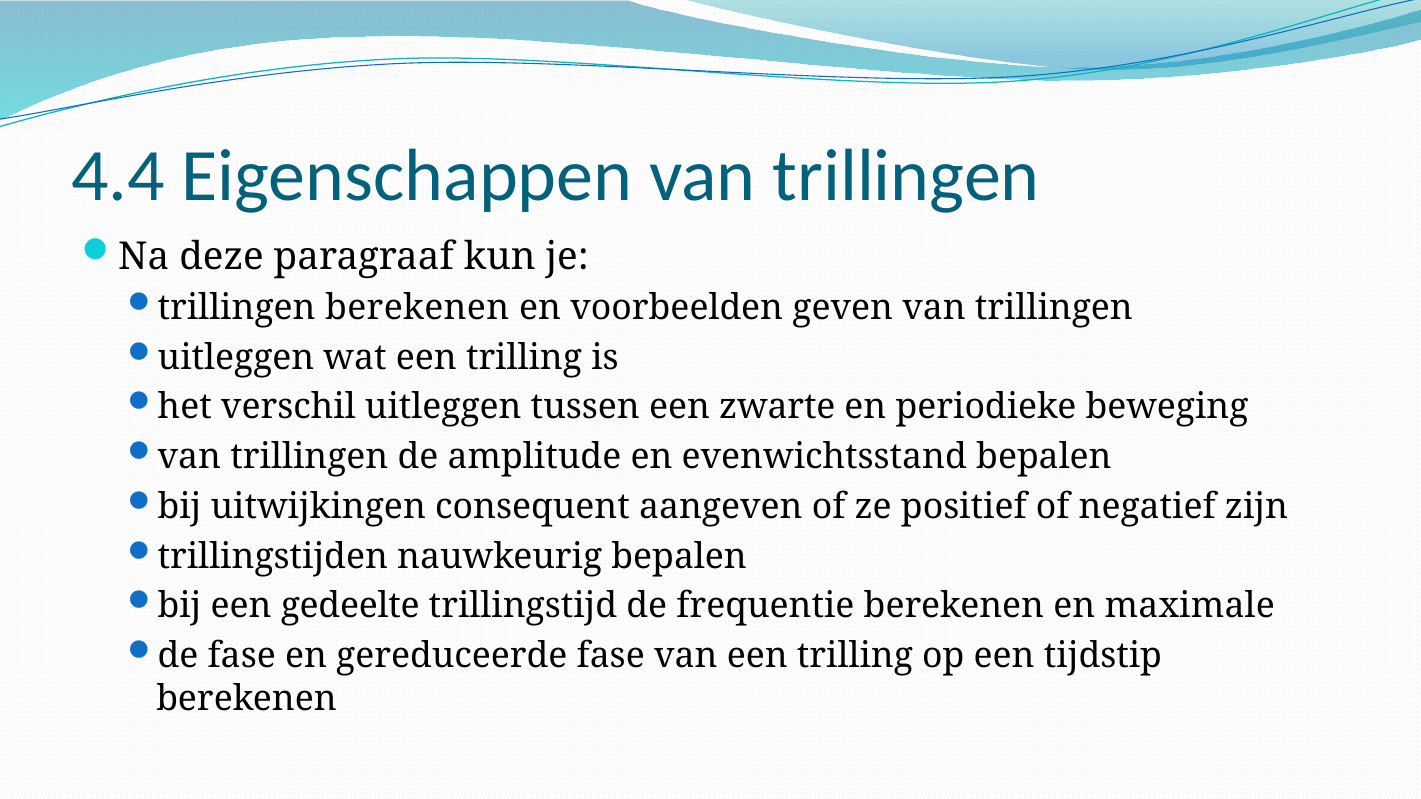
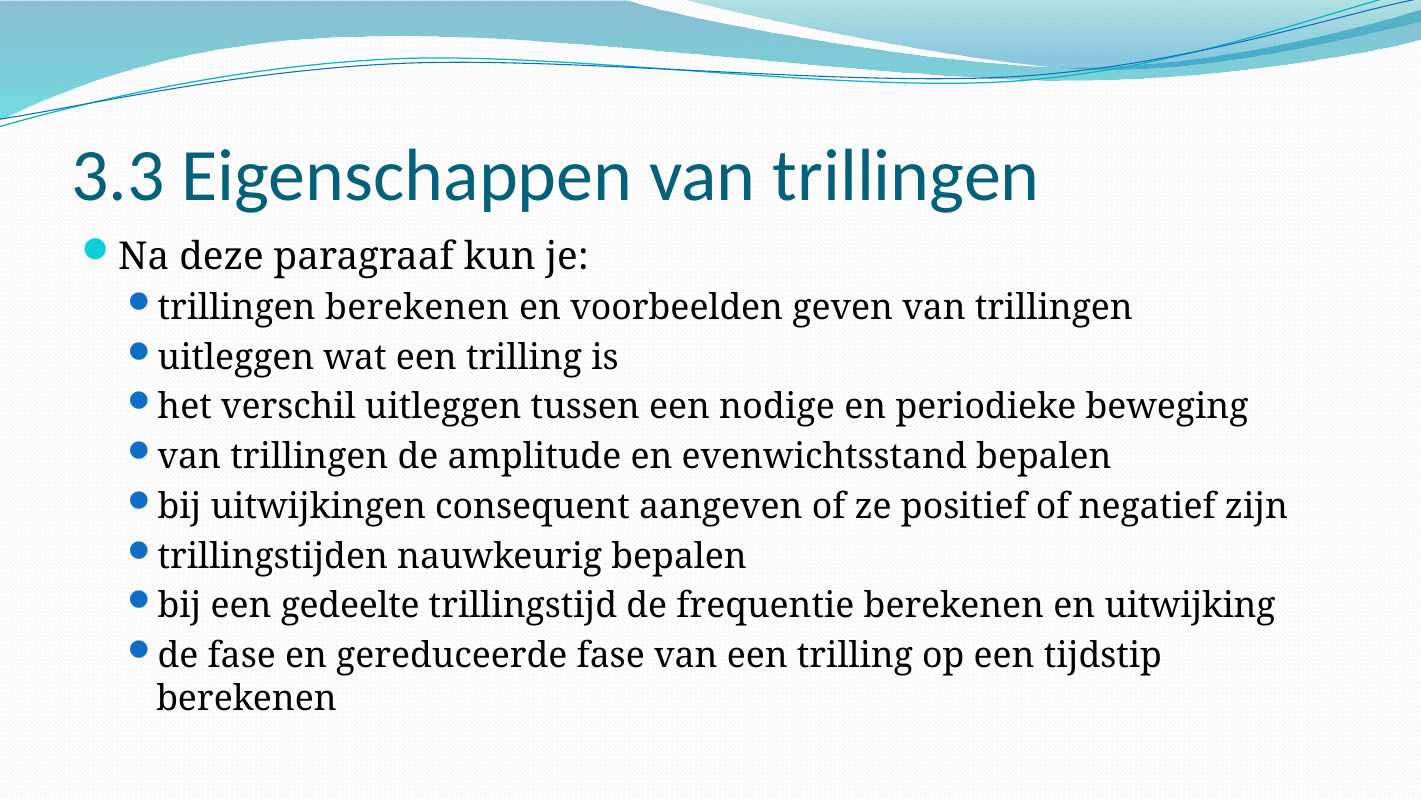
4.4: 4.4 -> 3.3
zwarte: zwarte -> nodige
maximale: maximale -> uitwijking
